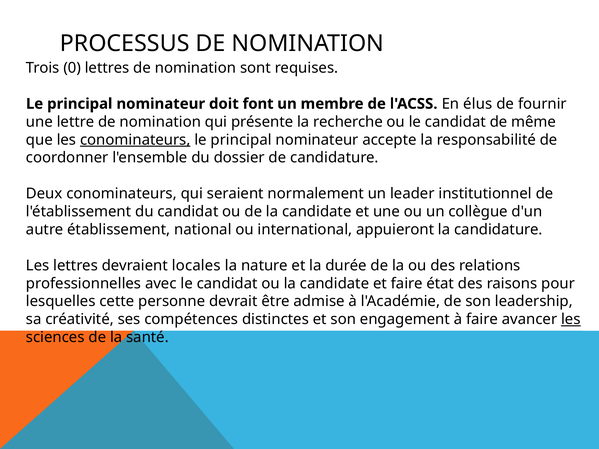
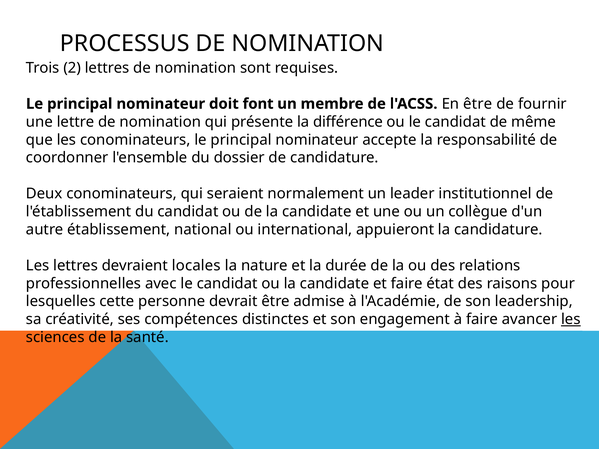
0: 0 -> 2
En élus: élus -> être
recherche: recherche -> différence
conominateurs at (135, 140) underline: present -> none
